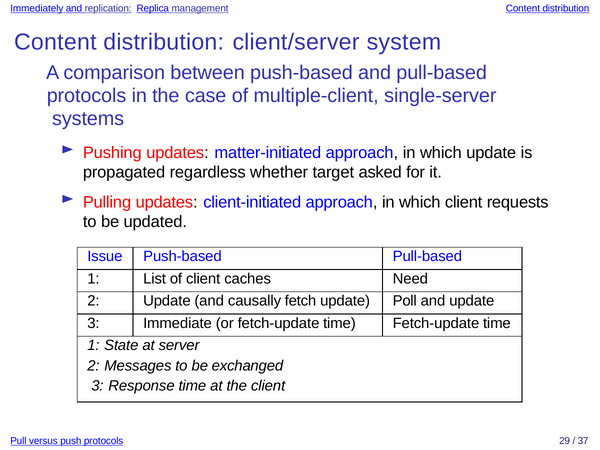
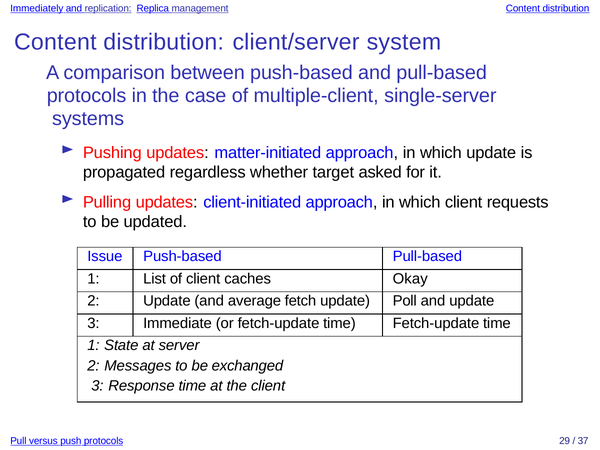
Need: Need -> Okay
causally: causally -> average
